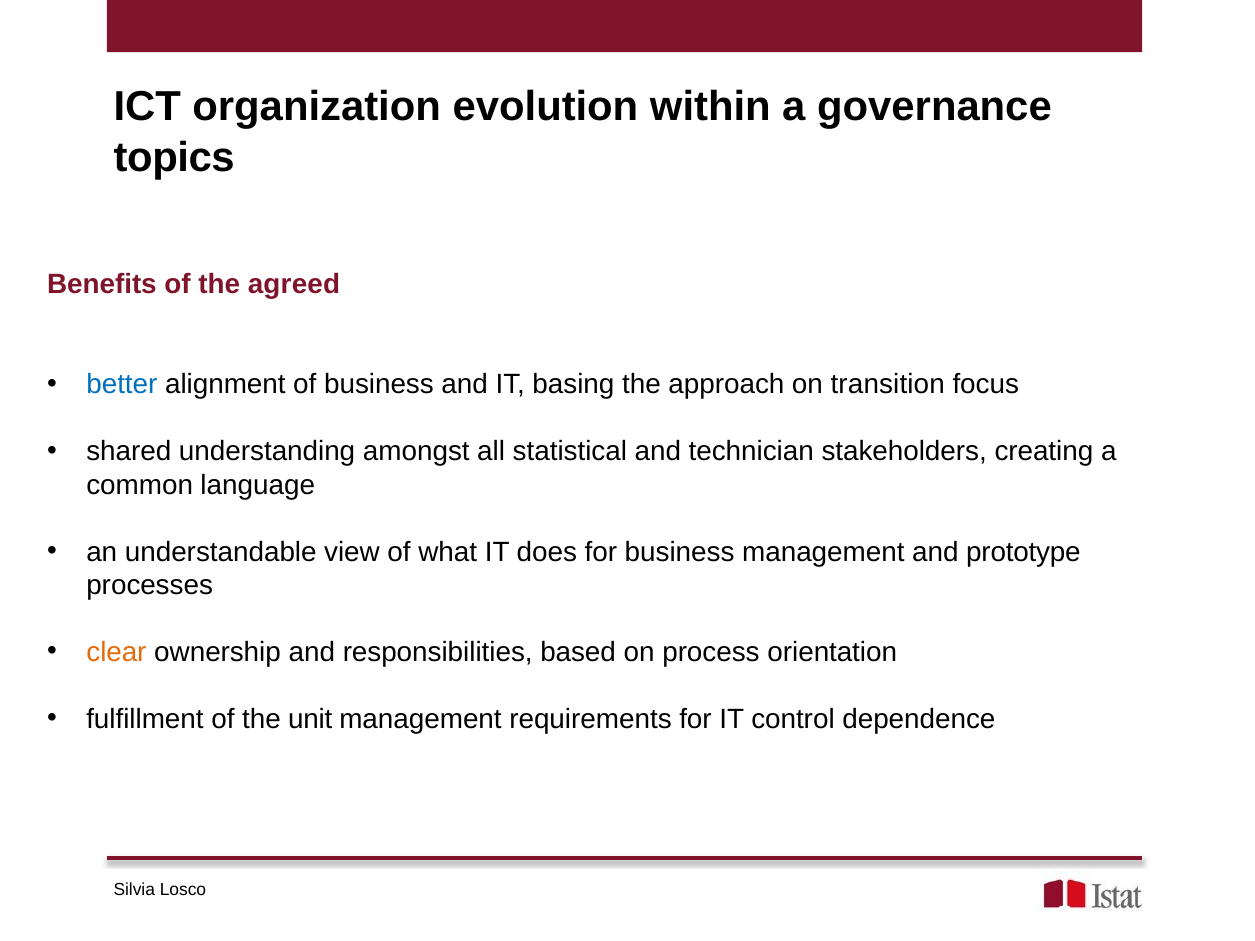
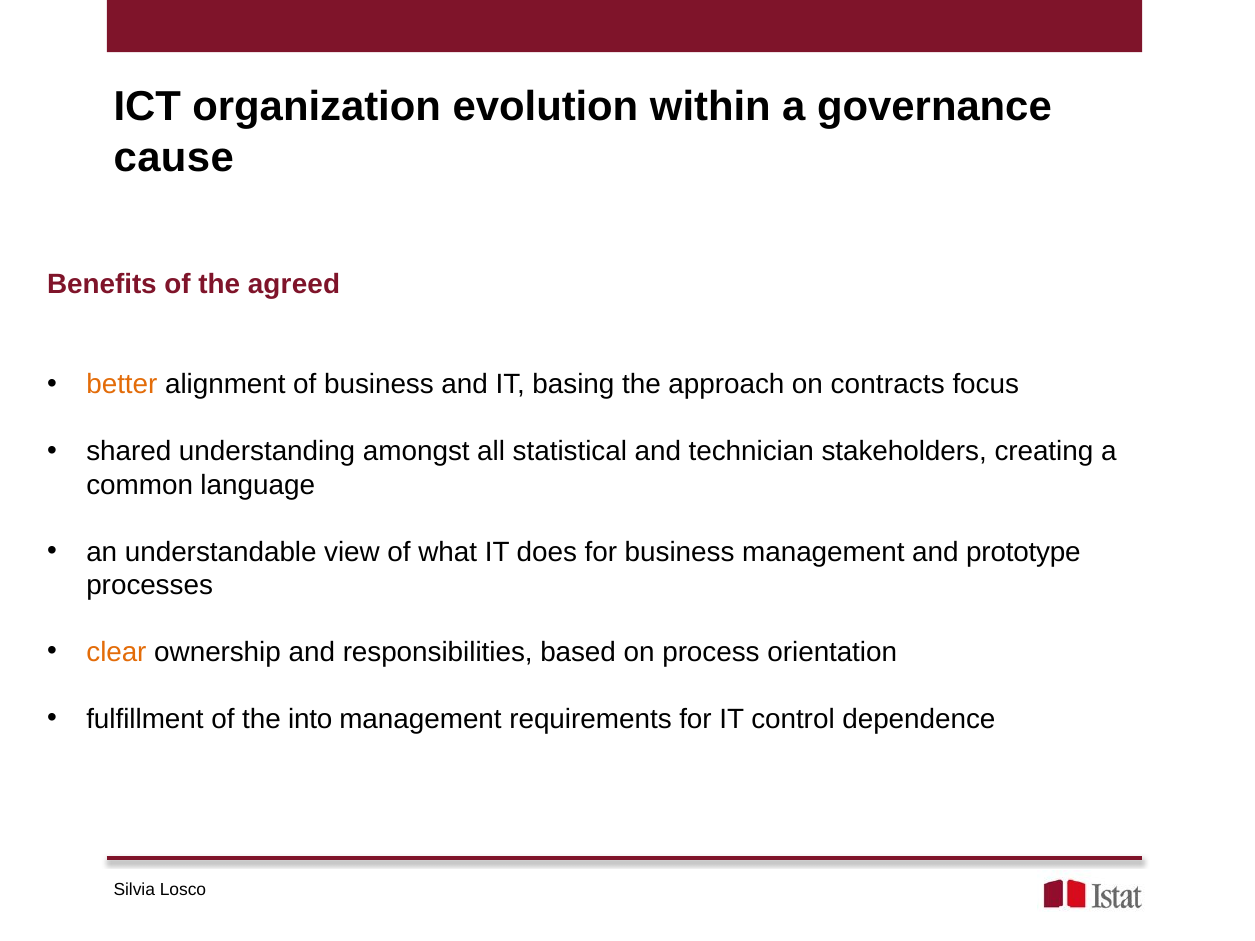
topics: topics -> cause
better colour: blue -> orange
transition: transition -> contracts
unit: unit -> into
